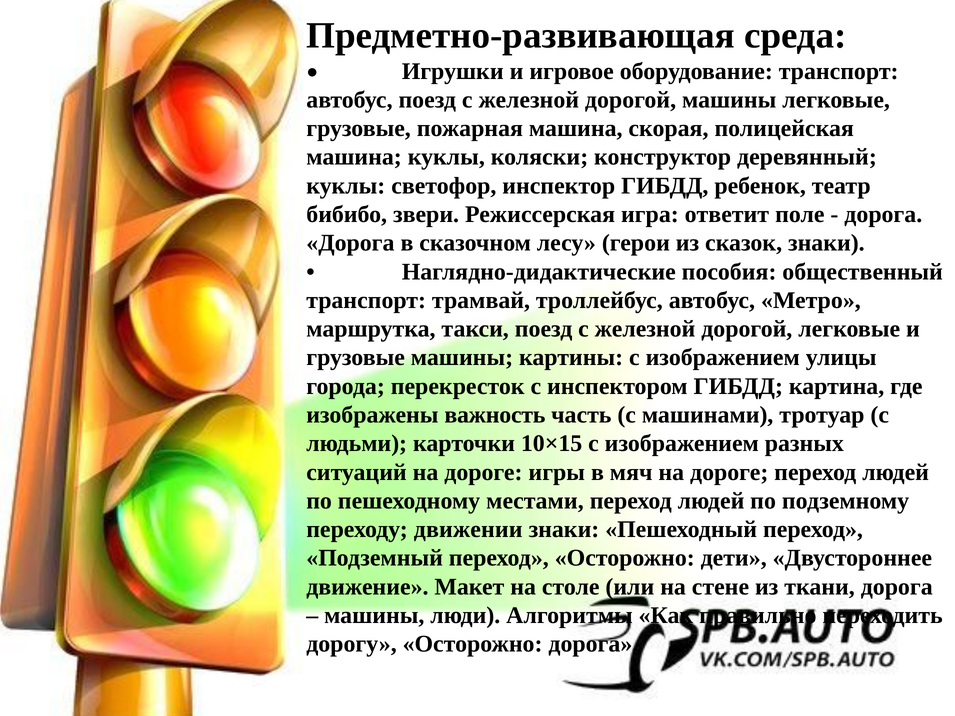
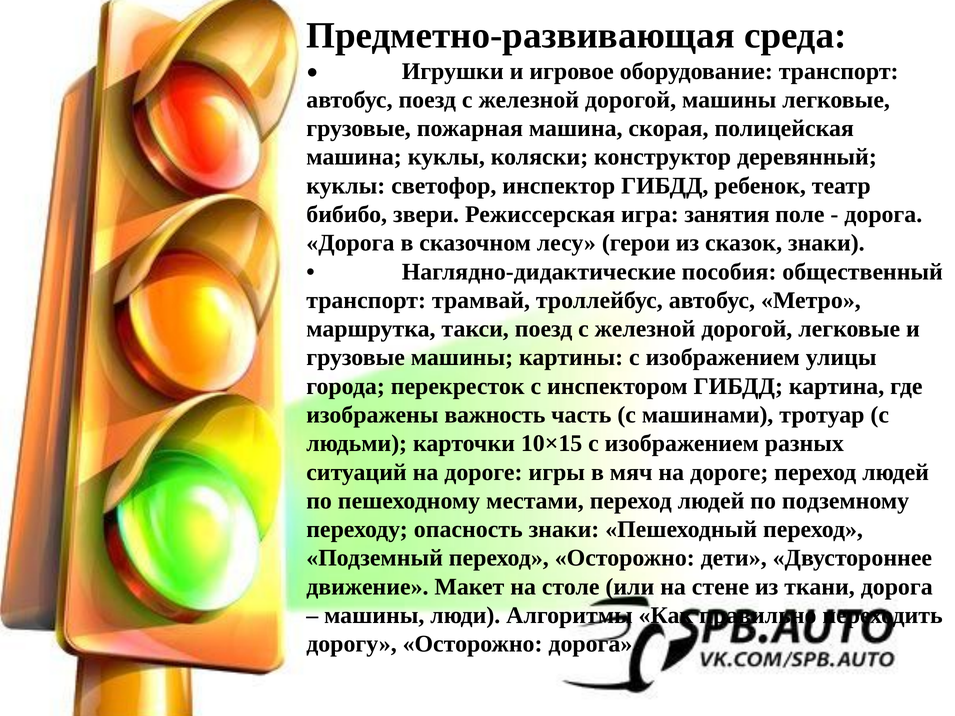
ответит: ответит -> занятия
движении: движении -> опасность
